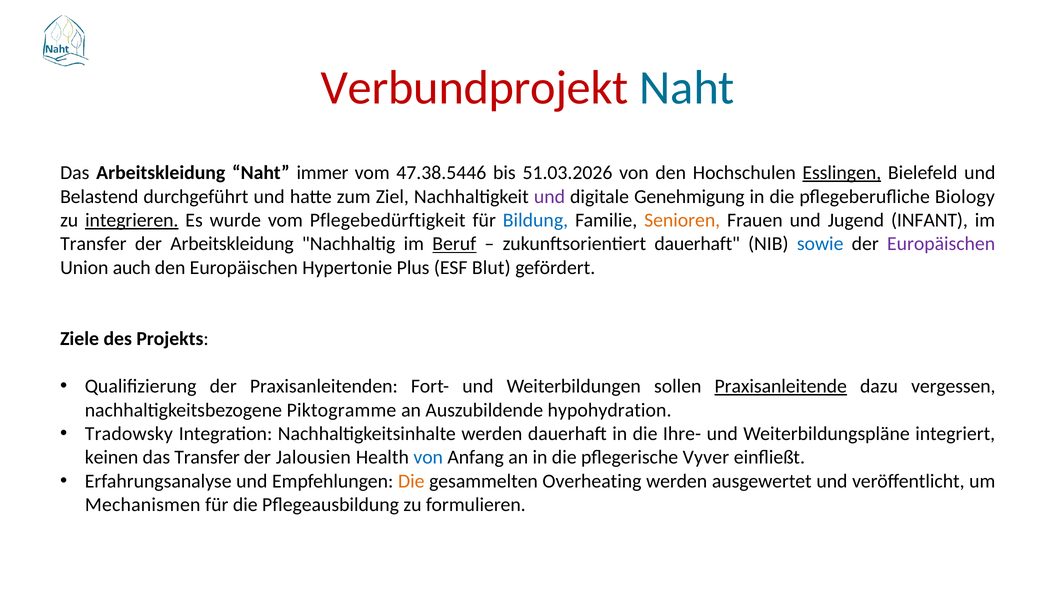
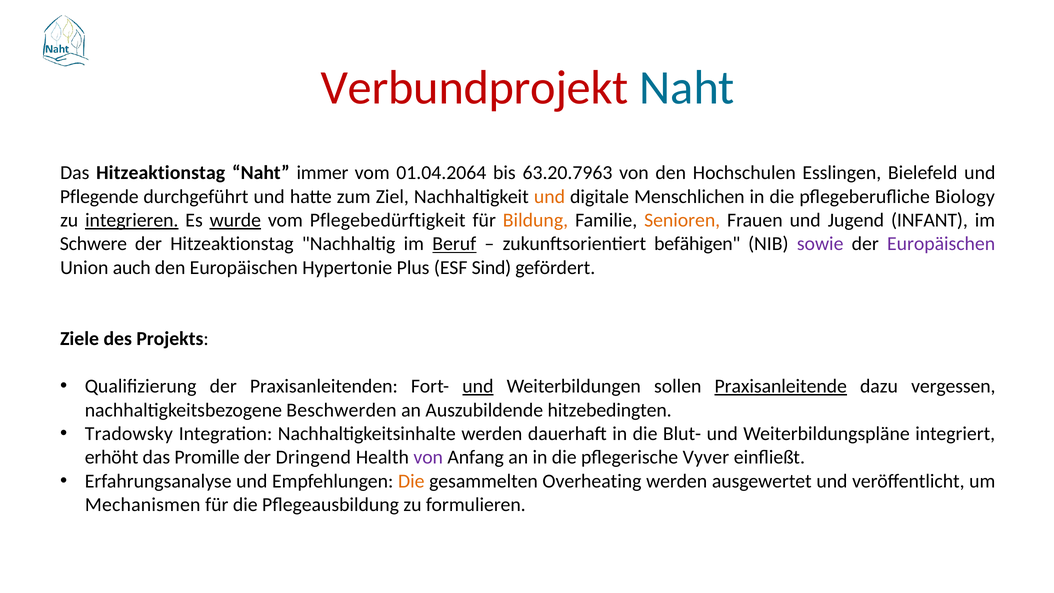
Das Arbeitskleidung: Arbeitskleidung -> Hitzeaktionstag
47.38.5446: 47.38.5446 -> 01.04.2064
51.03.2026: 51.03.2026 -> 63.20.7963
Esslingen underline: present -> none
Belastend: Belastend -> Pflegende
und at (550, 196) colour: purple -> orange
Genehmigung: Genehmigung -> Menschlichen
wurde underline: none -> present
Bildung colour: blue -> orange
Transfer at (93, 244): Transfer -> Schwere
der Arbeitskleidung: Arbeitskleidung -> Hitzeaktionstag
zukunftsorientiert dauerhaft: dauerhaft -> befähigen
sowie colour: blue -> purple
Blut: Blut -> Sind
und at (478, 386) underline: none -> present
Piktogramme: Piktogramme -> Beschwerden
hypohydration: hypohydration -> hitzebedingten
Ihre-: Ihre- -> Blut-
keinen: keinen -> erhöht
das Transfer: Transfer -> Promille
Jalousien: Jalousien -> Dringend
von at (428, 457) colour: blue -> purple
